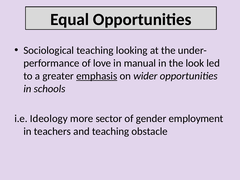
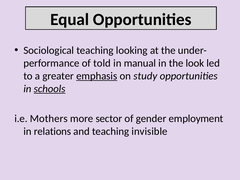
love: love -> told
wider: wider -> study
schools underline: none -> present
Ideology: Ideology -> Mothers
teachers: teachers -> relations
obstacle: obstacle -> invisible
